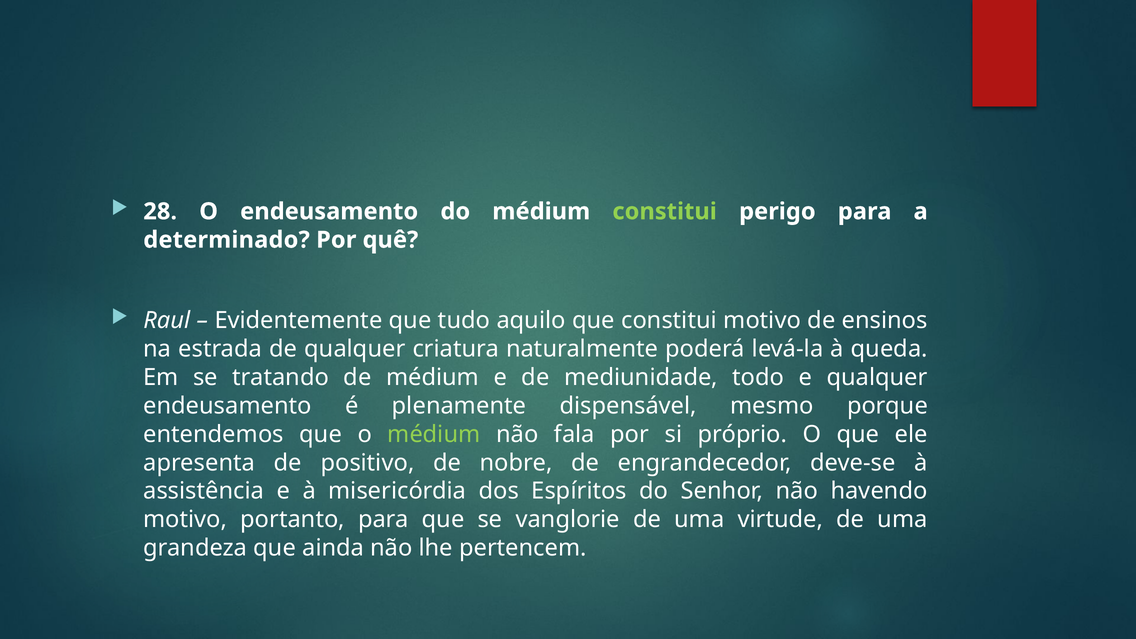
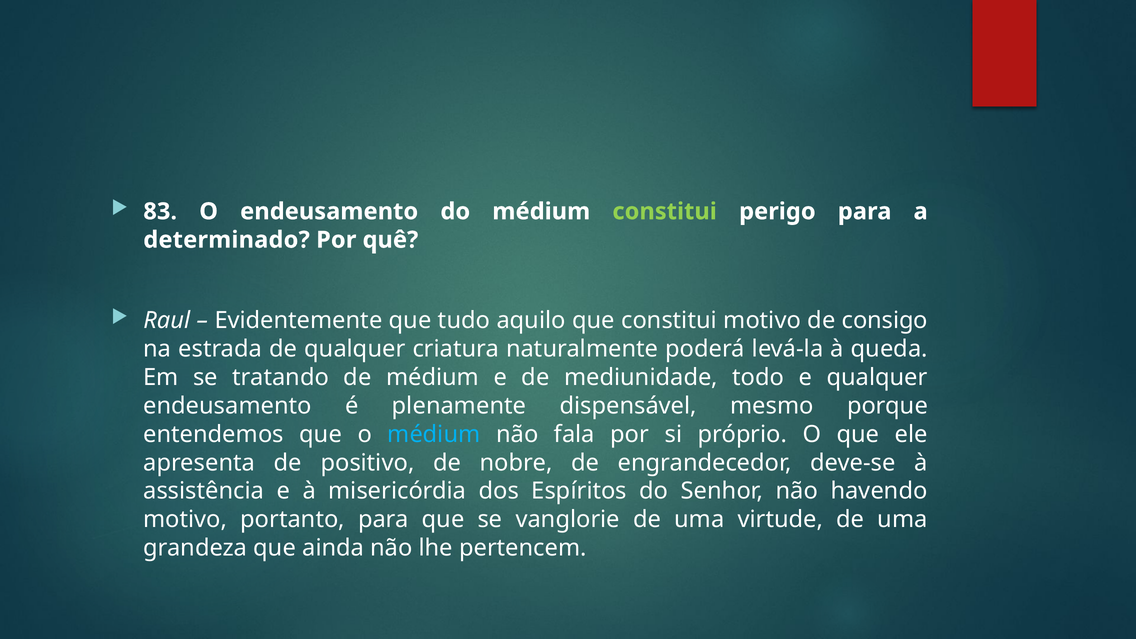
28: 28 -> 83
ensinos: ensinos -> consigo
médium at (434, 434) colour: light green -> light blue
